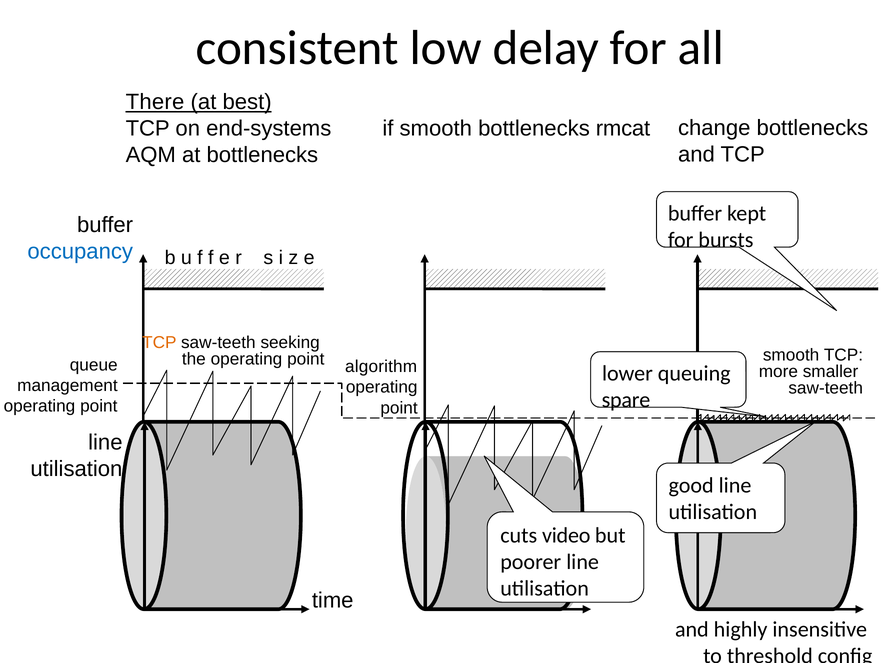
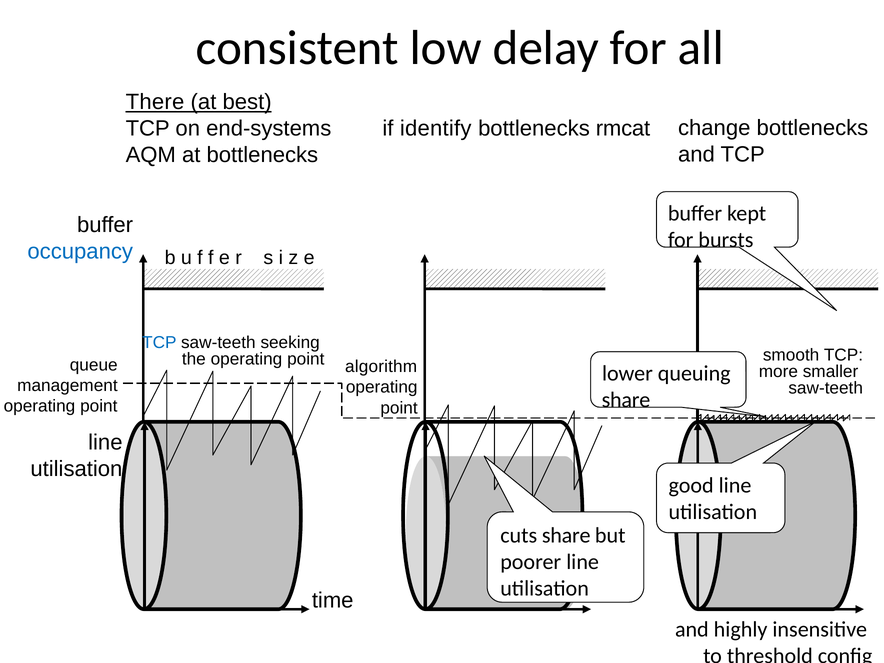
if smooth: smooth -> identify
TCP at (159, 343) colour: orange -> blue
spare at (626, 400): spare -> share
cuts video: video -> share
